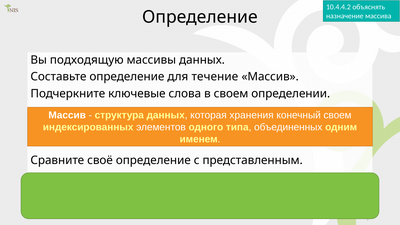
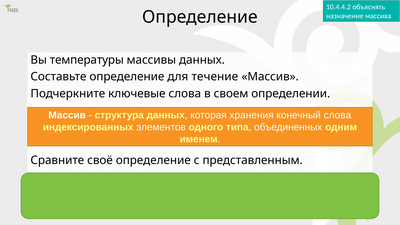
подходящую: подходящую -> температуры
конечный своем: своем -> слова
